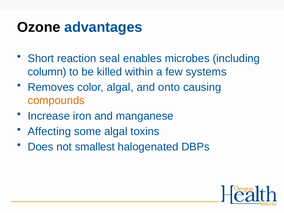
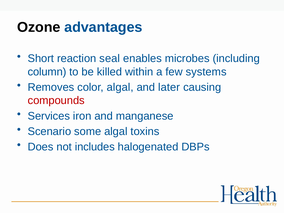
onto: onto -> later
compounds colour: orange -> red
Increase: Increase -> Services
Affecting: Affecting -> Scenario
smallest: smallest -> includes
